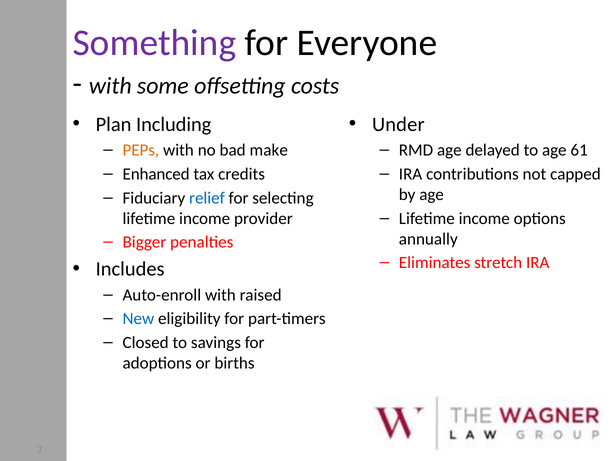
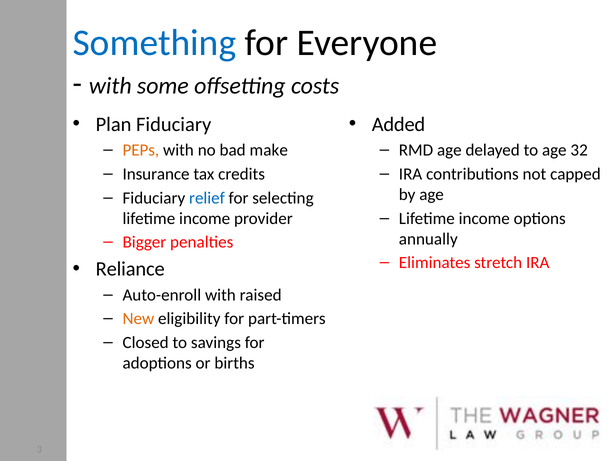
Something colour: purple -> blue
Plan Including: Including -> Fiduciary
Under: Under -> Added
61: 61 -> 32
Enhanced: Enhanced -> Insurance
Includes: Includes -> Reliance
New colour: blue -> orange
